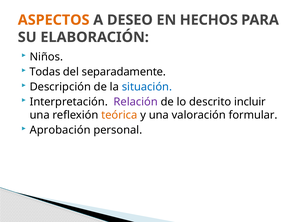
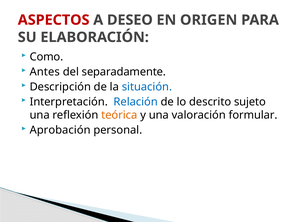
ASPECTOS colour: orange -> red
HECHOS: HECHOS -> ORIGEN
Niños: Niños -> Como
Todas: Todas -> Antes
Relación colour: purple -> blue
incluir: incluir -> sujeto
